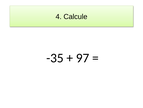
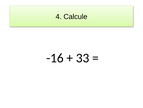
-35: -35 -> -16
97: 97 -> 33
